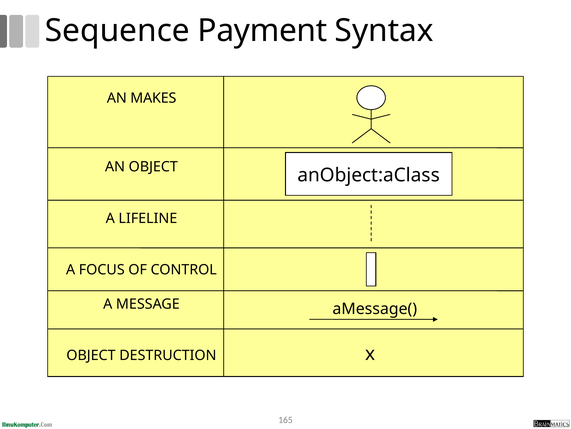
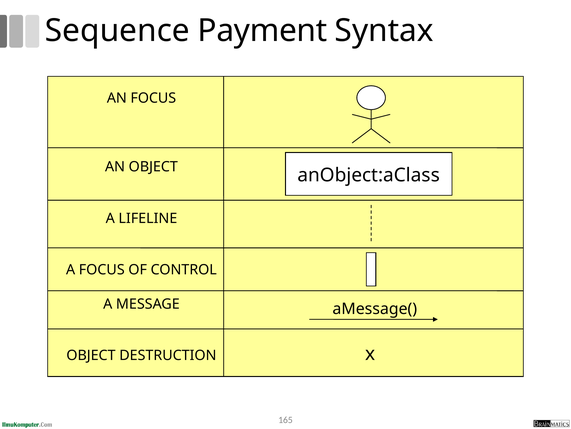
AN MAKES: MAKES -> FOCUS
